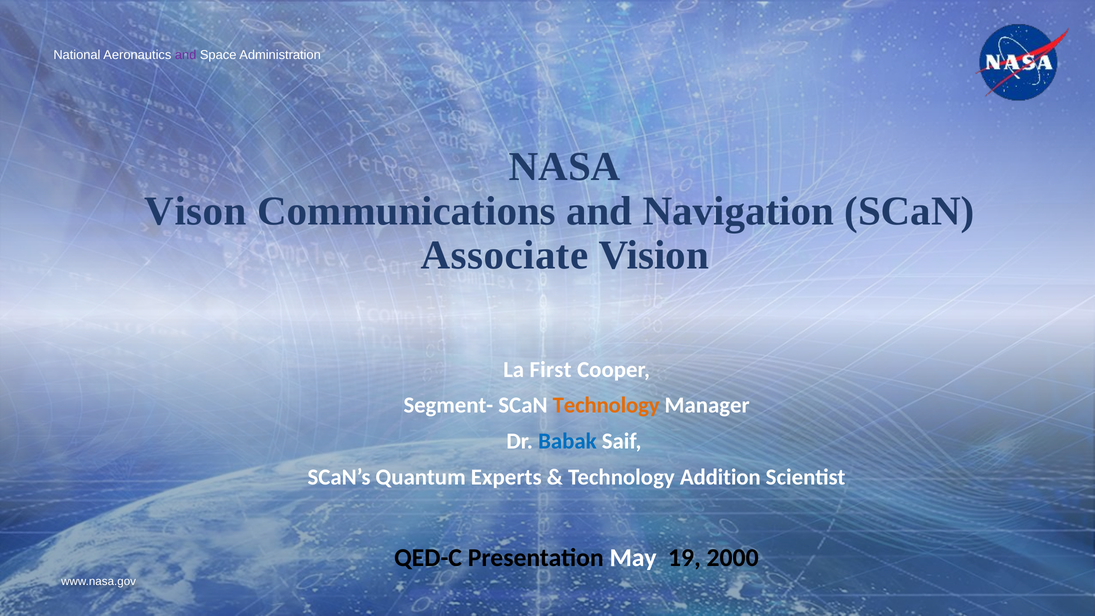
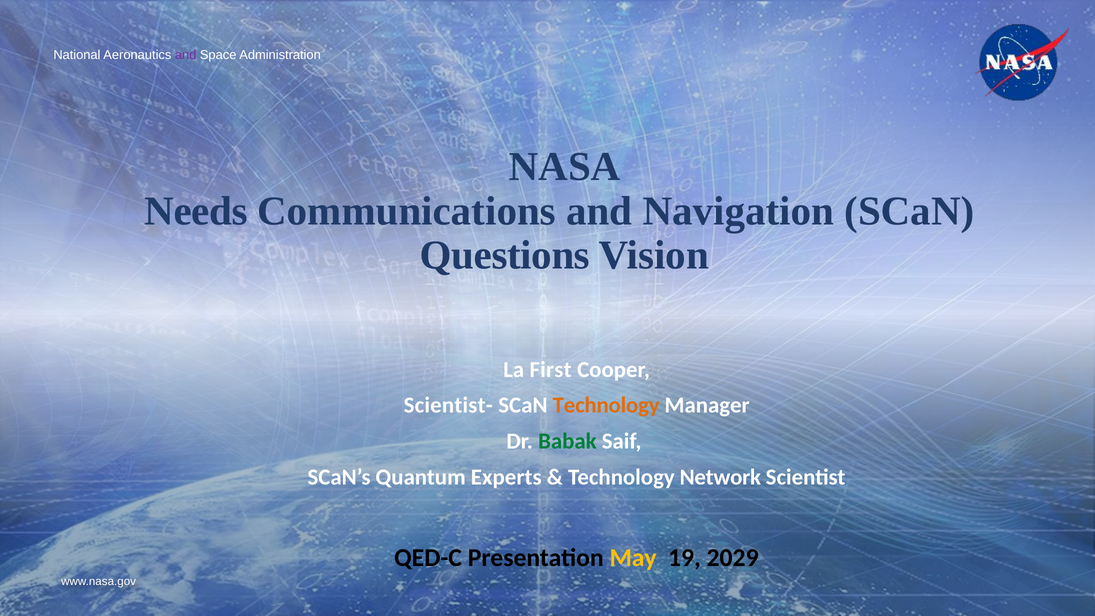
Vison: Vison -> Needs
Associate: Associate -> Questions
Segment-: Segment- -> Scientist-
Babak colour: blue -> green
Addition: Addition -> Network
May colour: white -> yellow
2000: 2000 -> 2029
